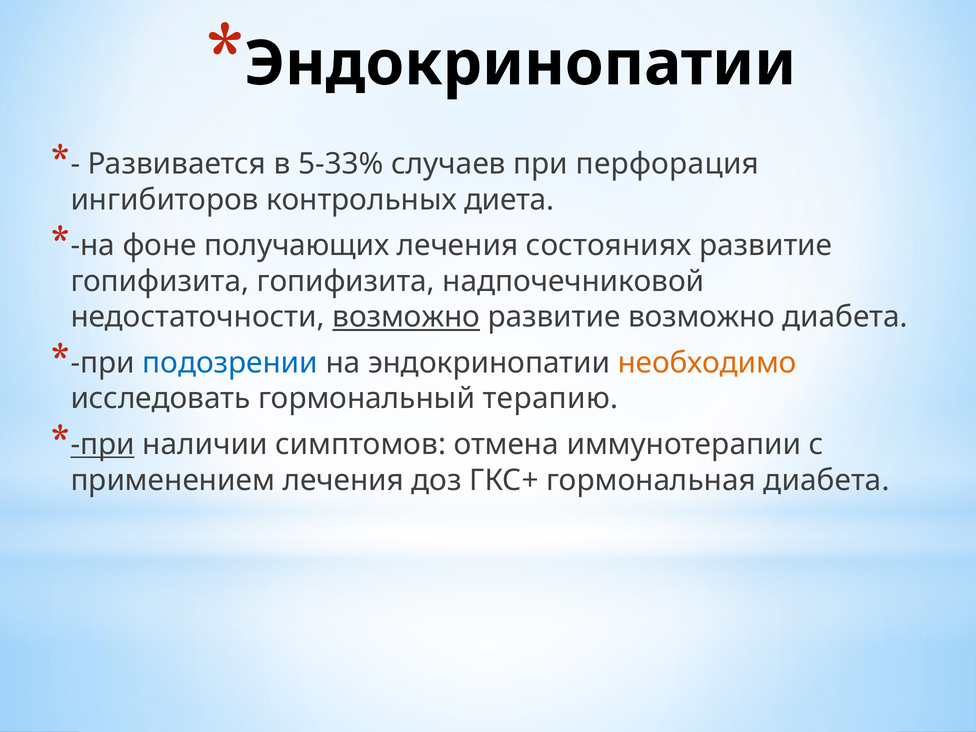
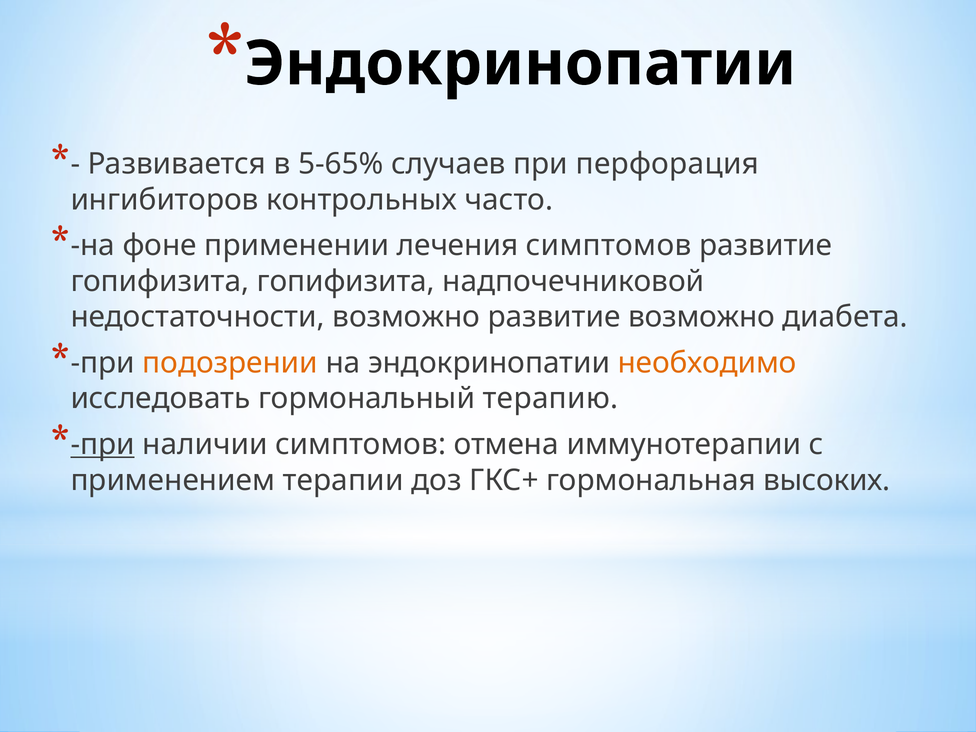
5-33%: 5-33% -> 5-65%
диета: диета -> часто
получающих: получающих -> применении
лечения состояниях: состояниях -> симптомов
возможно at (406, 317) underline: present -> none
подозрении colour: blue -> orange
применением лечения: лечения -> терапии
гормональная диабета: диабета -> высоких
